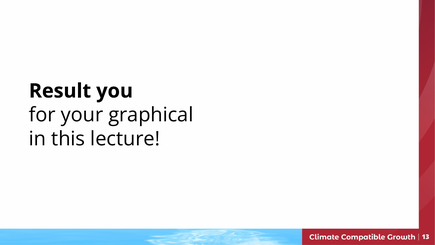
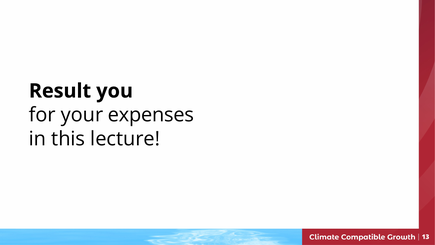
graphical: graphical -> expenses
